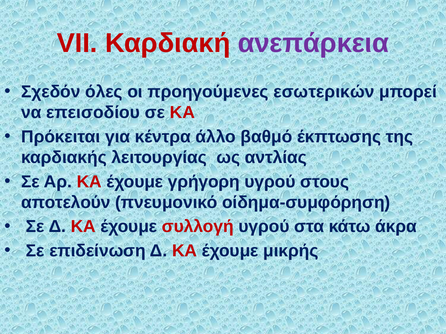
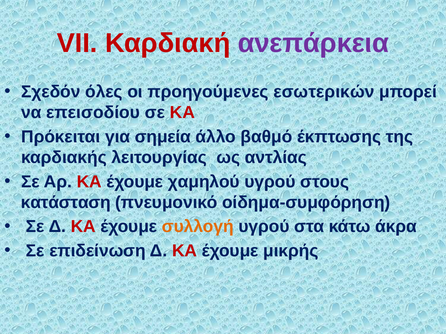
κέντρα: κέντρα -> σημεία
γρήγορη: γρήγορη -> χαμηλού
αποτελούν: αποτελούν -> κατάσταση
συλλογή colour: red -> orange
